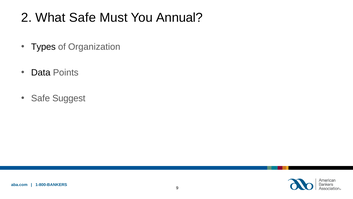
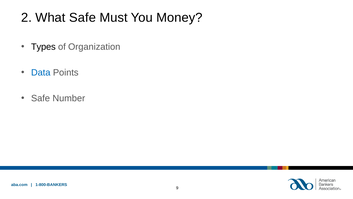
Annual: Annual -> Money
Data colour: black -> blue
Suggest: Suggest -> Number
